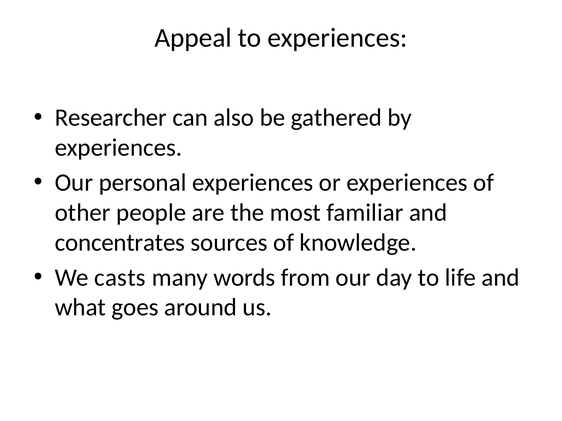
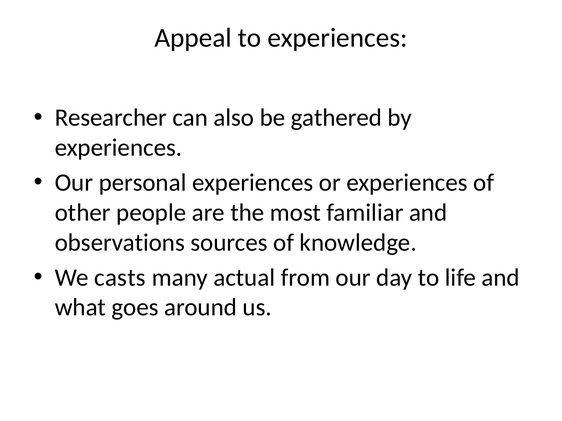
concentrates: concentrates -> observations
words: words -> actual
